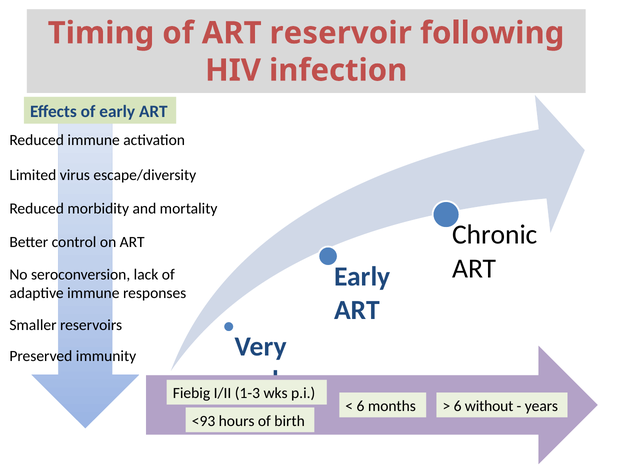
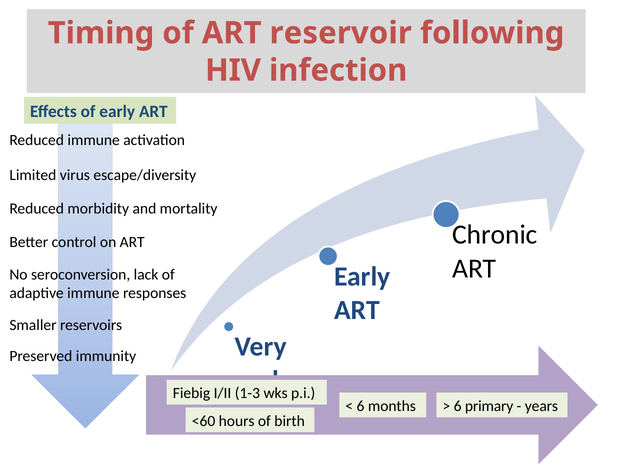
without: without -> primary
<93: <93 -> <60
